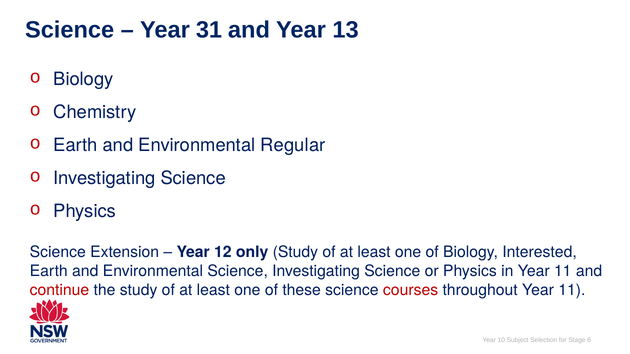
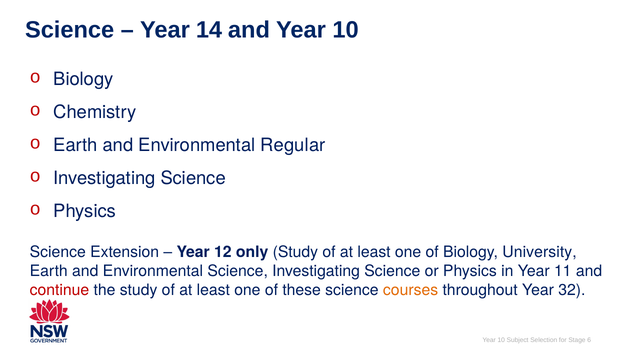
31: 31 -> 14
and Year 13: 13 -> 10
Interested: Interested -> University
courses colour: red -> orange
throughout Year 11: 11 -> 32
